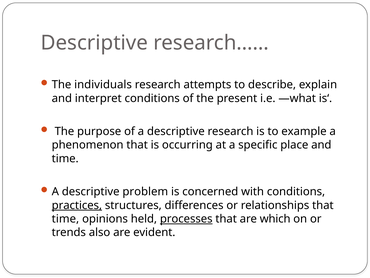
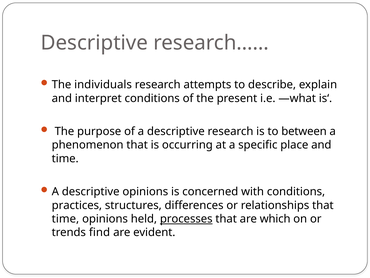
example: example -> between
descriptive problem: problem -> opinions
practices underline: present -> none
also: also -> find
